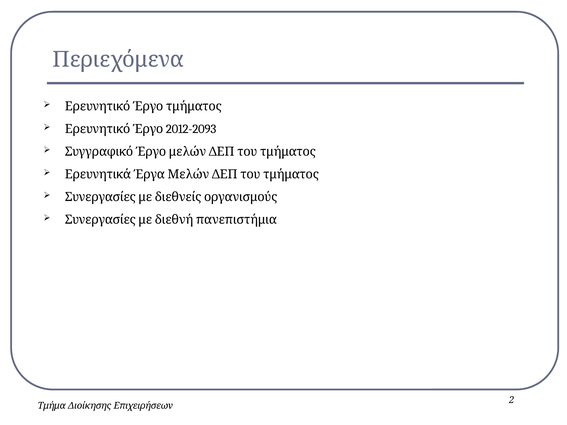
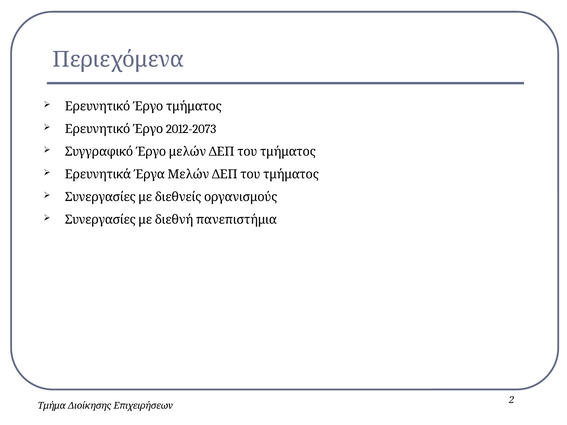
2012-2093: 2012-2093 -> 2012-2073
